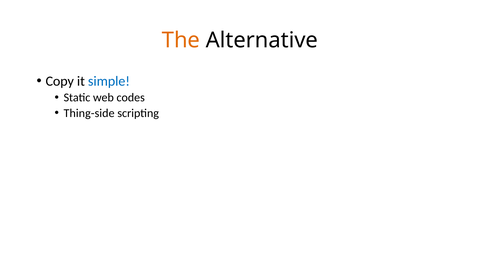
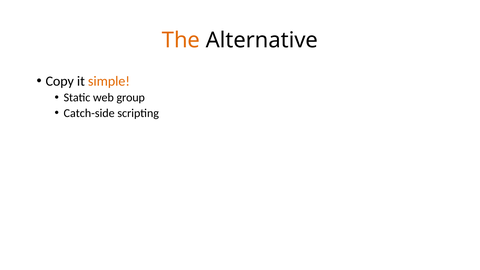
simple colour: blue -> orange
codes: codes -> group
Thing-side: Thing-side -> Catch-side
